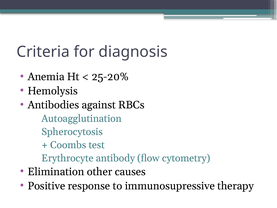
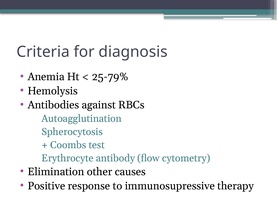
25-20%: 25-20% -> 25-79%
